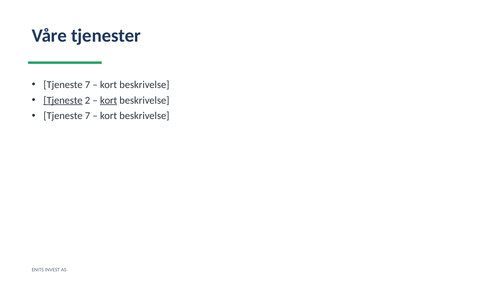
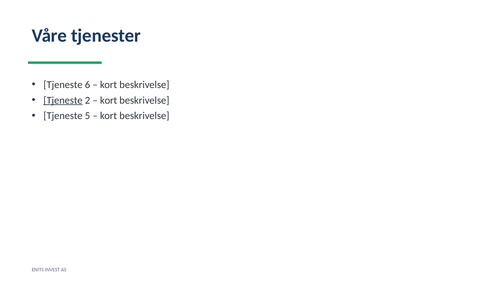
7 at (87, 85): 7 -> 6
kort at (109, 100) underline: present -> none
7 at (87, 116): 7 -> 5
